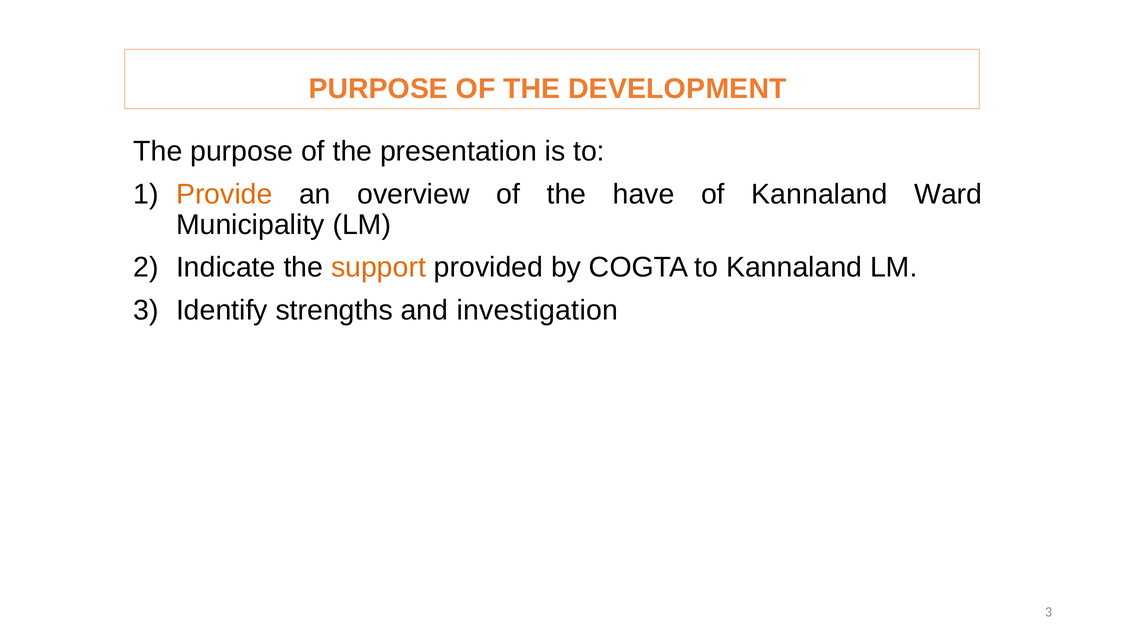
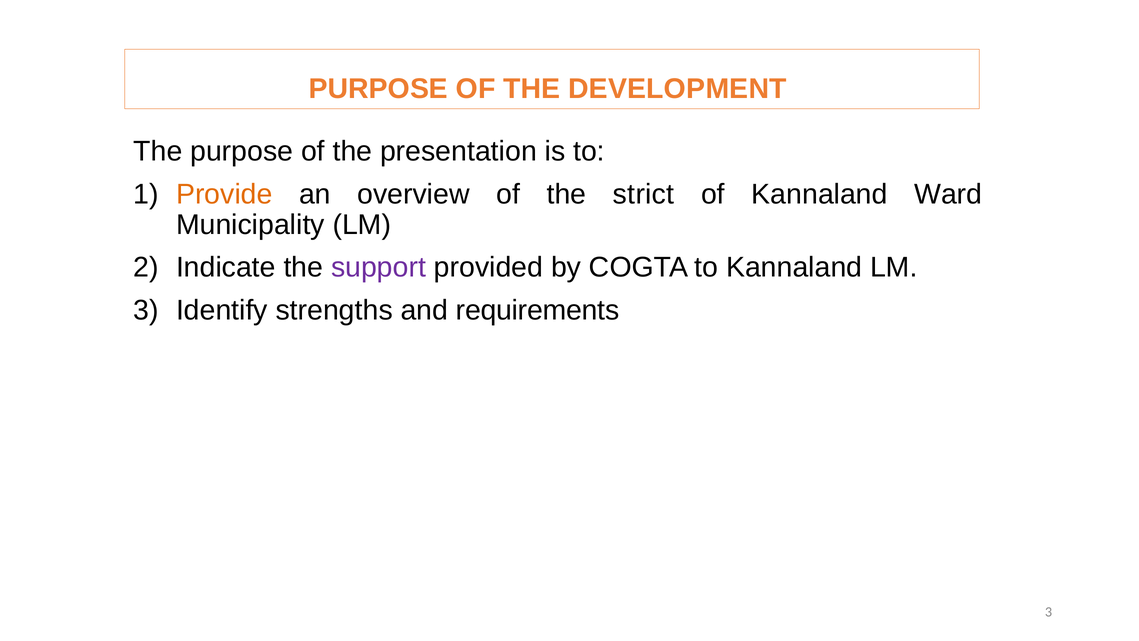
have: have -> strict
support colour: orange -> purple
investigation: investigation -> requirements
